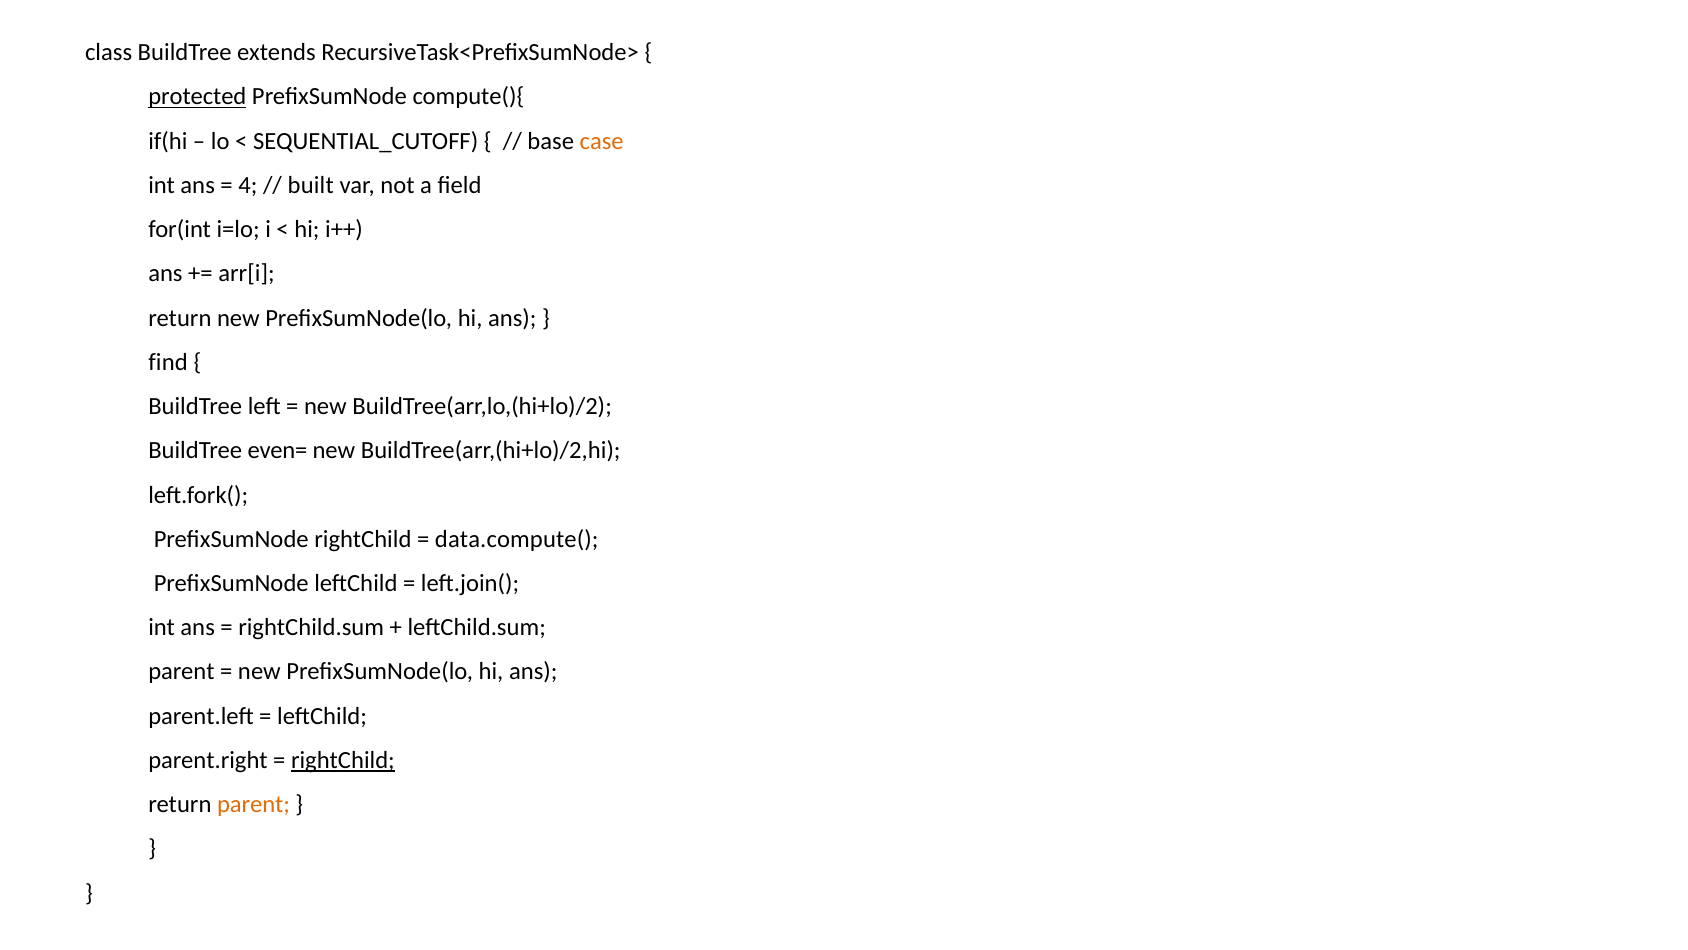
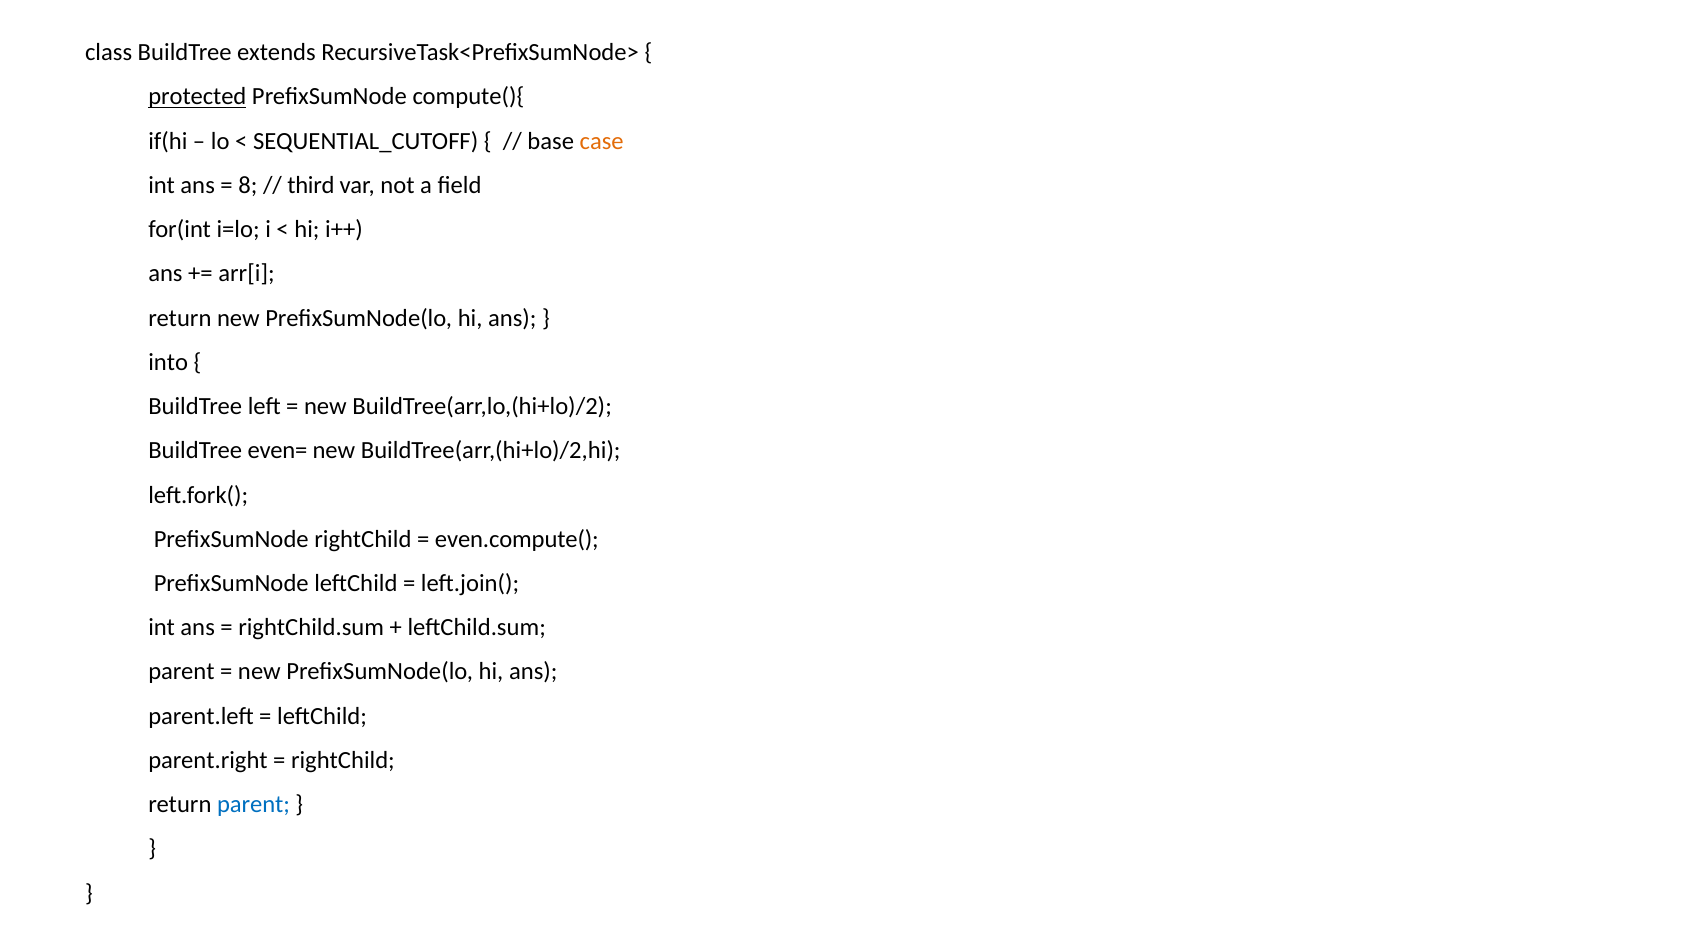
4: 4 -> 8
built: built -> third
find: find -> into
data.compute(: data.compute( -> even.compute(
rightChild at (343, 760) underline: present -> none
parent at (253, 804) colour: orange -> blue
